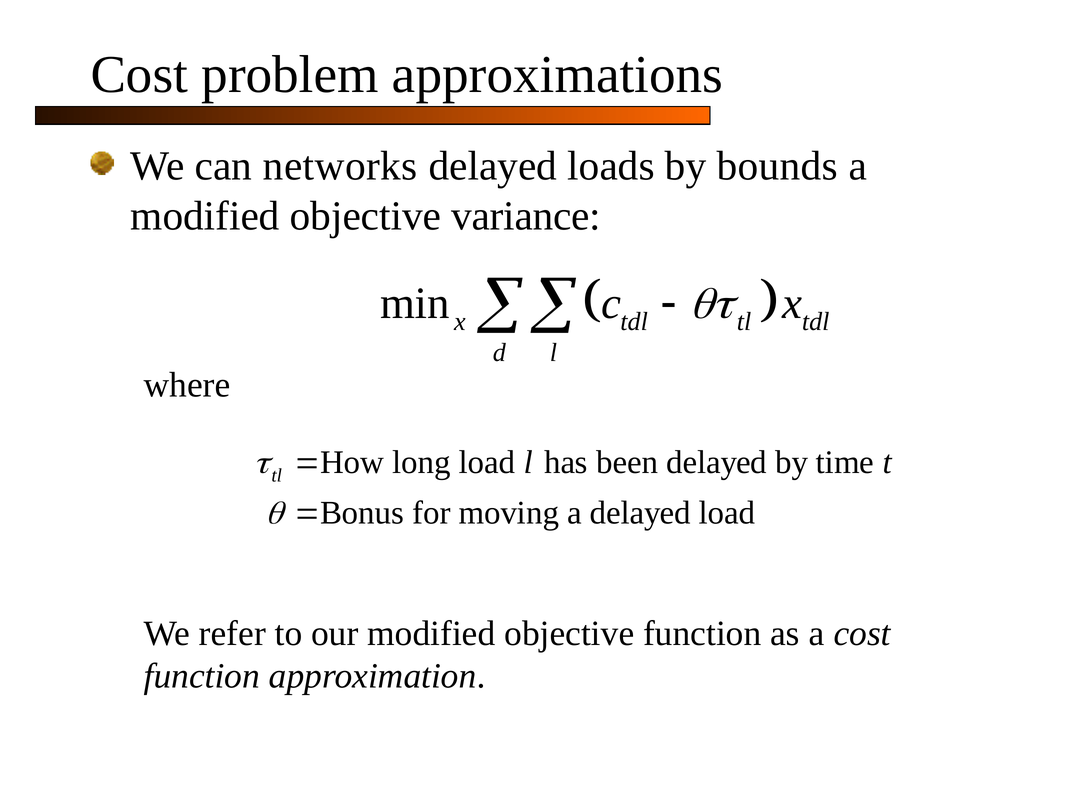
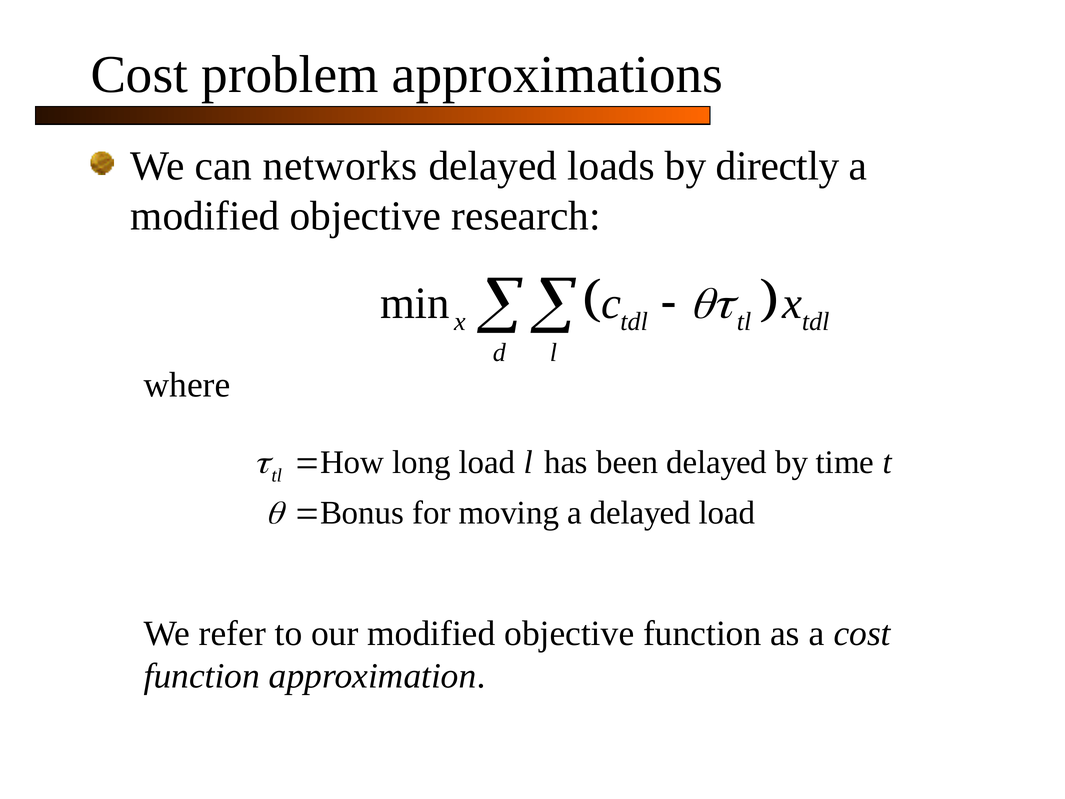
bounds: bounds -> directly
variance: variance -> research
